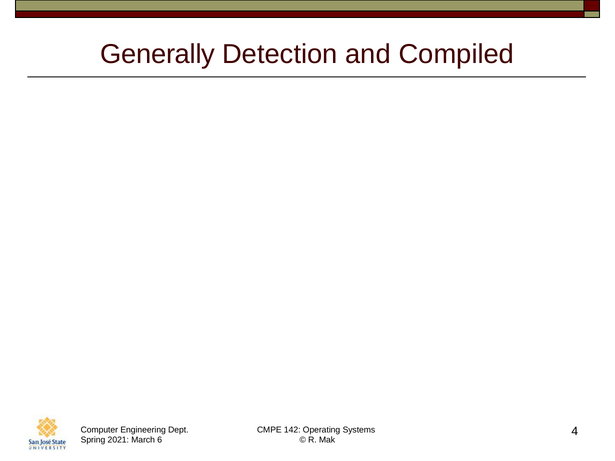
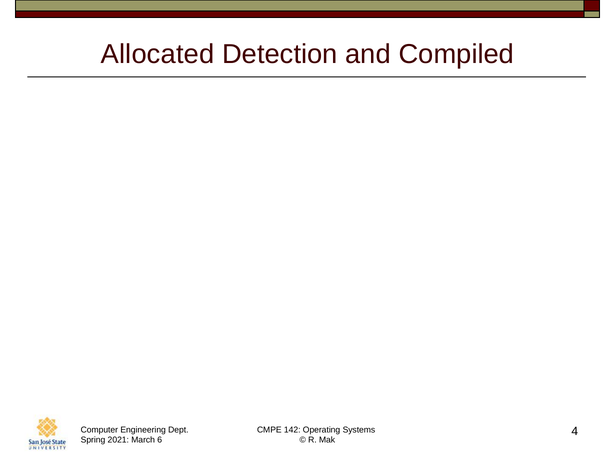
Generally: Generally -> Allocated
